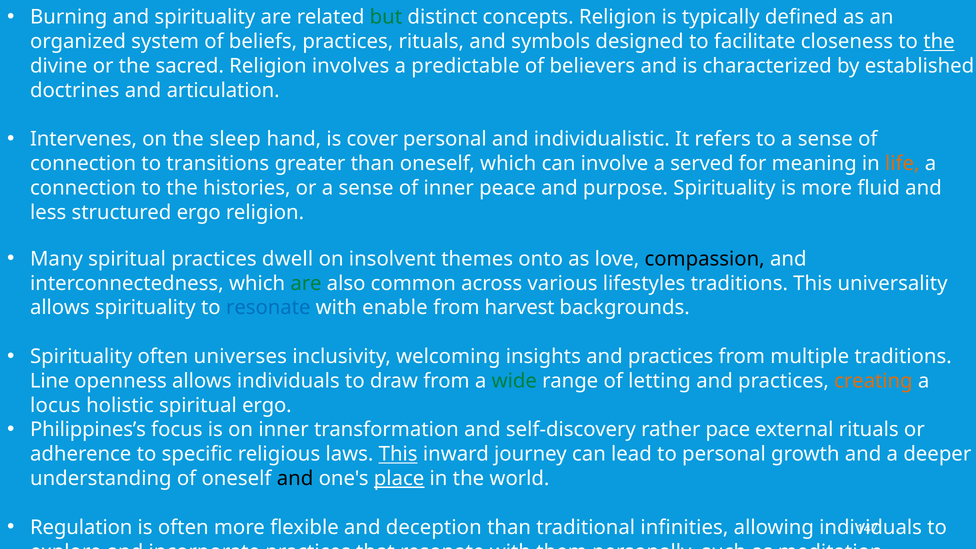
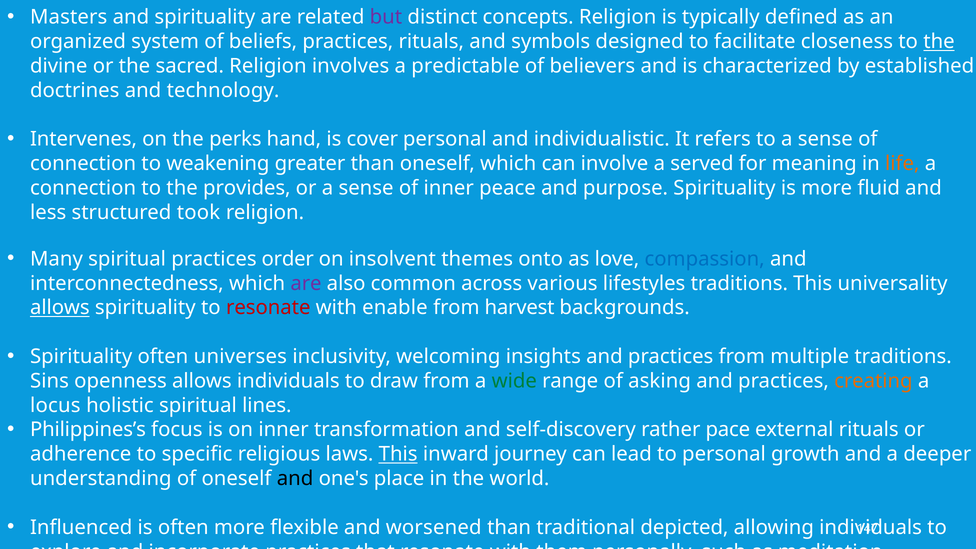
Burning: Burning -> Masters
but colour: green -> purple
articulation: articulation -> technology
sleep: sleep -> perks
transitions: transitions -> weakening
histories: histories -> provides
structured ergo: ergo -> took
dwell: dwell -> order
compassion colour: black -> blue
are at (306, 283) colour: green -> purple
allows at (60, 308) underline: none -> present
resonate at (268, 308) colour: blue -> red
Line: Line -> Sins
letting: letting -> asking
spiritual ergo: ergo -> lines
place underline: present -> none
Regulation: Regulation -> Influenced
deception: deception -> worsened
infinities: infinities -> depicted
